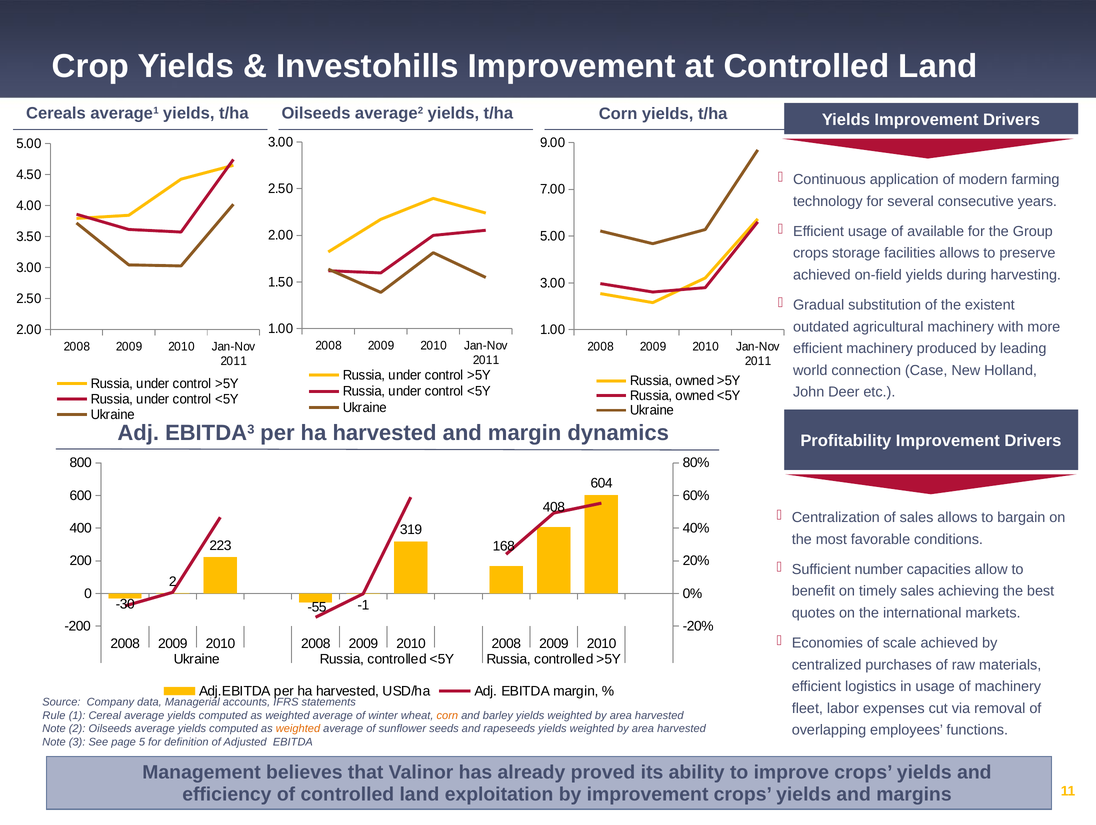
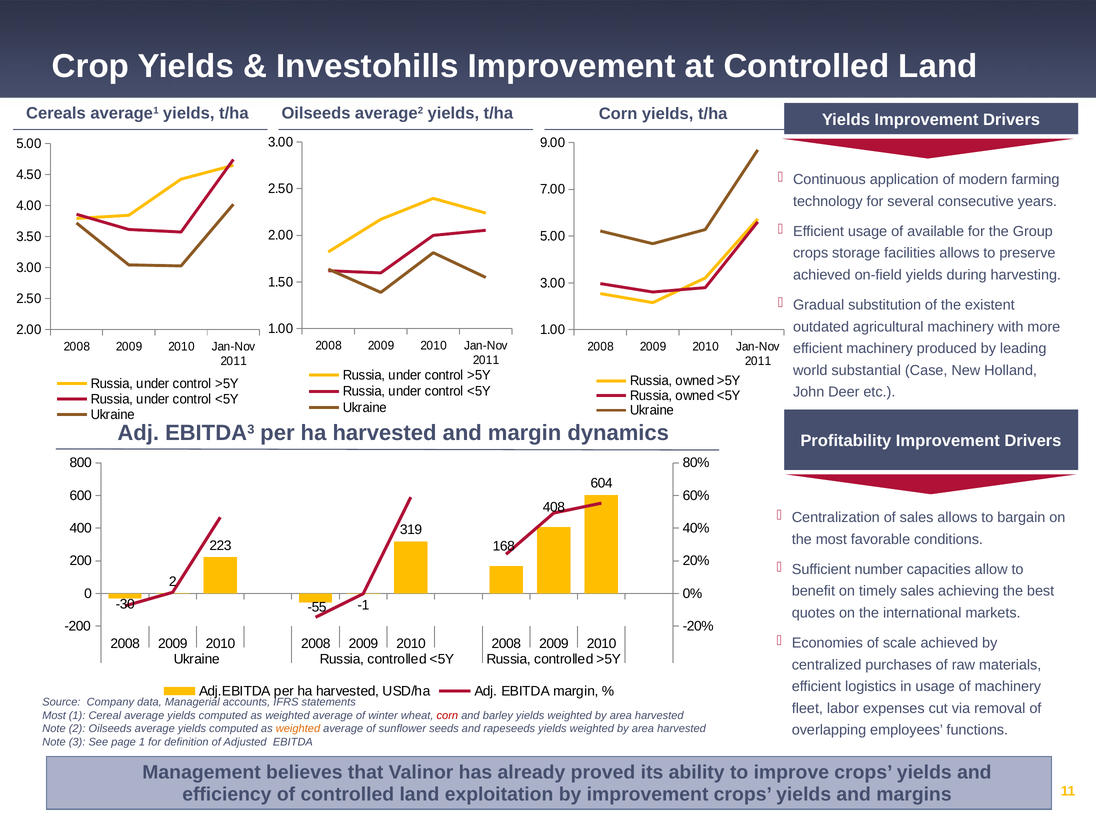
connection: connection -> substantial
Rule at (54, 715): Rule -> Most
corn at (447, 715) colour: orange -> red
page 5: 5 -> 1
